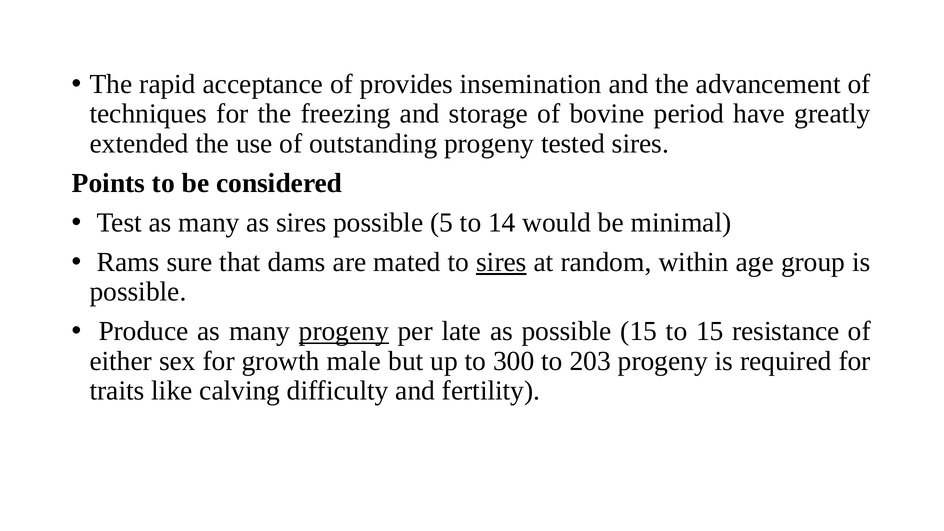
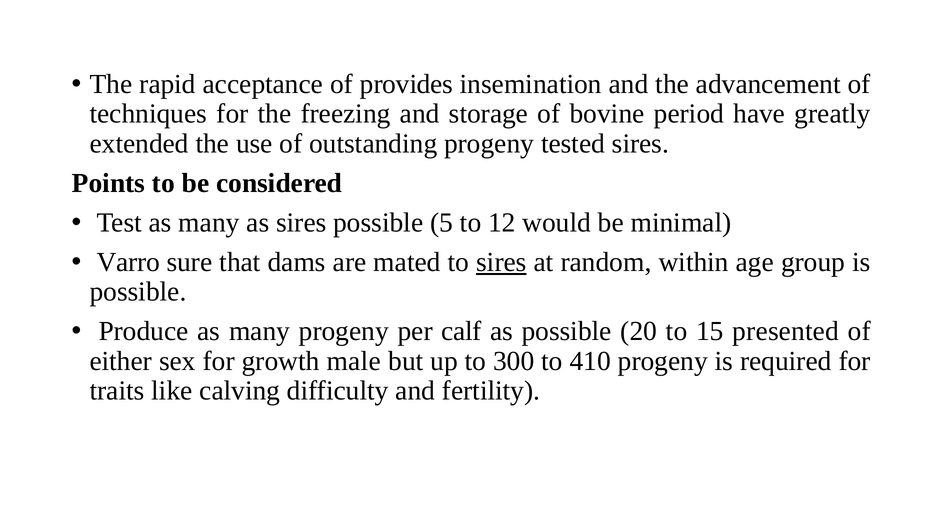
14: 14 -> 12
Rams: Rams -> Varro
progeny at (344, 331) underline: present -> none
late: late -> calf
possible 15: 15 -> 20
resistance: resistance -> presented
203: 203 -> 410
